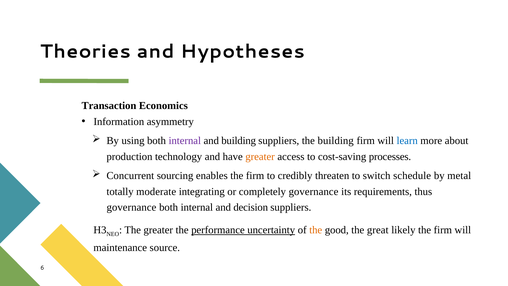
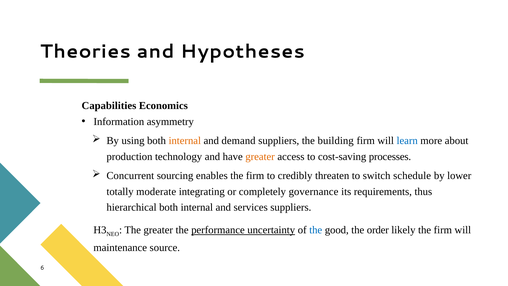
Transaction: Transaction -> Capabilities
internal at (185, 141) colour: purple -> orange
and building: building -> demand
metal: metal -> lower
governance at (131, 207): governance -> hierarchical
decision: decision -> services
the at (316, 230) colour: orange -> blue
great: great -> order
